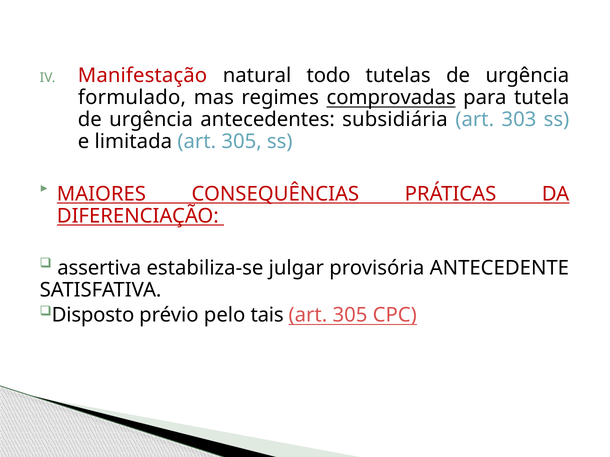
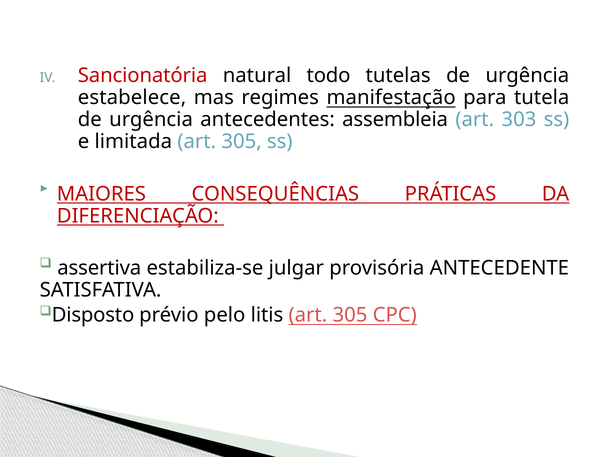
Manifestação: Manifestação -> Sancionatória
formulado: formulado -> estabelece
comprovadas: comprovadas -> manifestação
subsidiária: subsidiária -> assembleia
tais: tais -> litis
